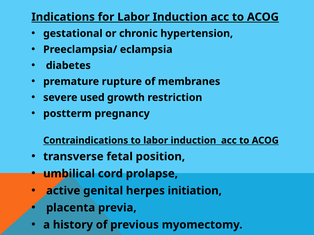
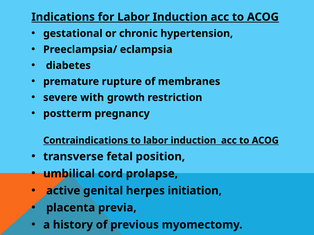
used: used -> with
